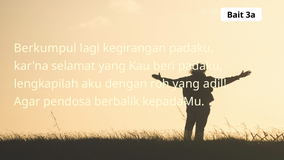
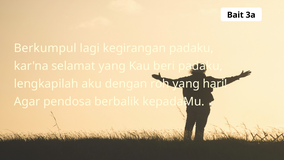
adil: adil -> hari
